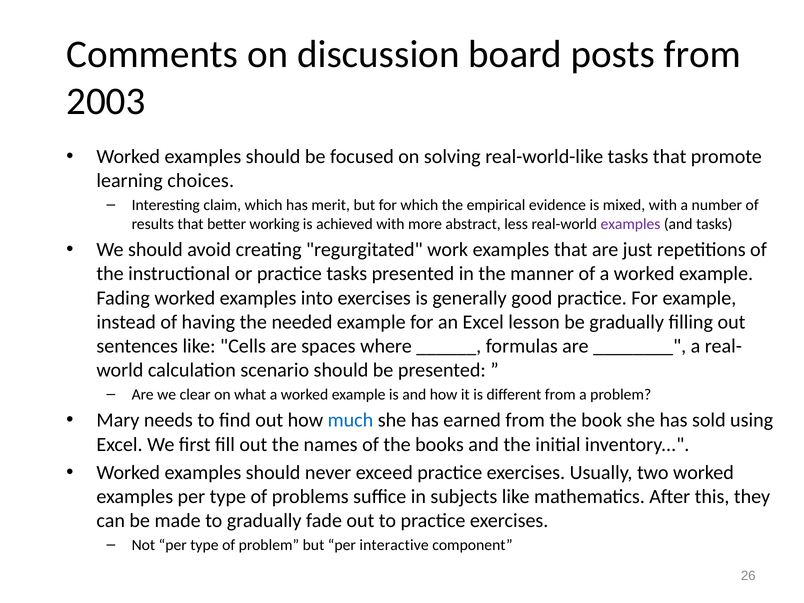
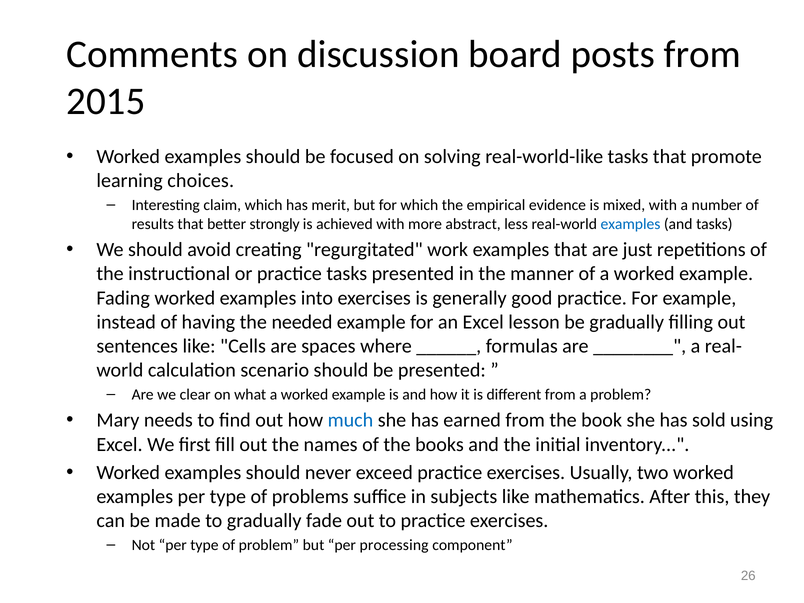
2003: 2003 -> 2015
working: working -> strongly
examples at (630, 224) colour: purple -> blue
interactive: interactive -> processing
